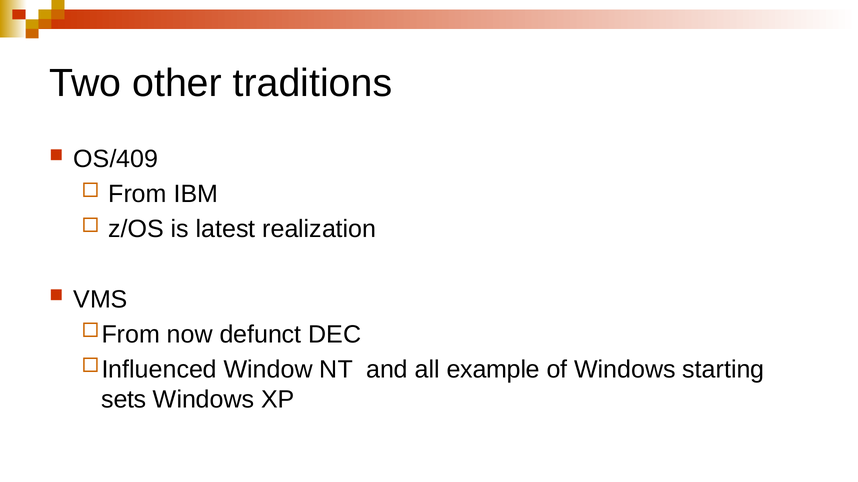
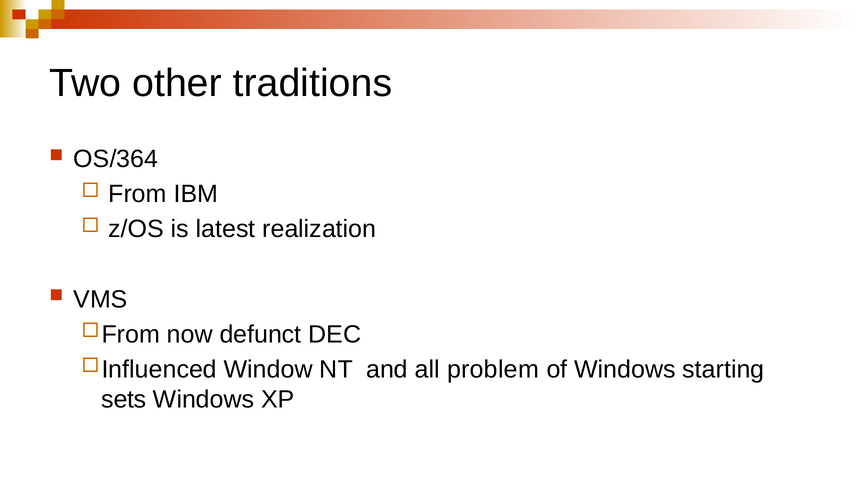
OS/409: OS/409 -> OS/364
example: example -> problem
